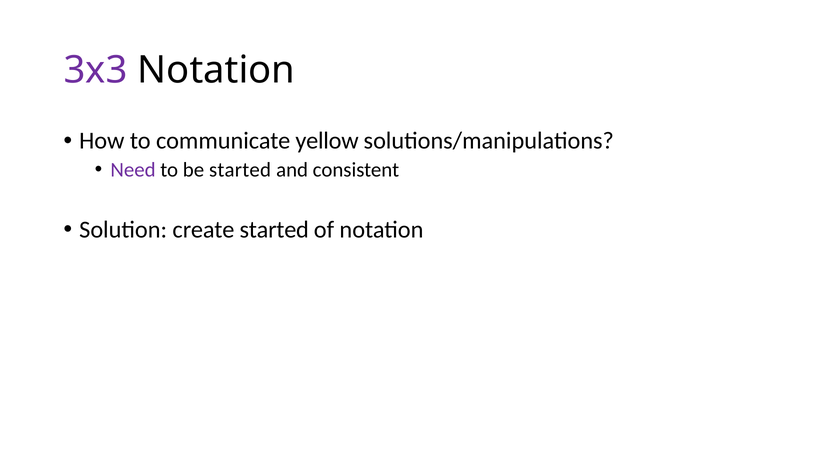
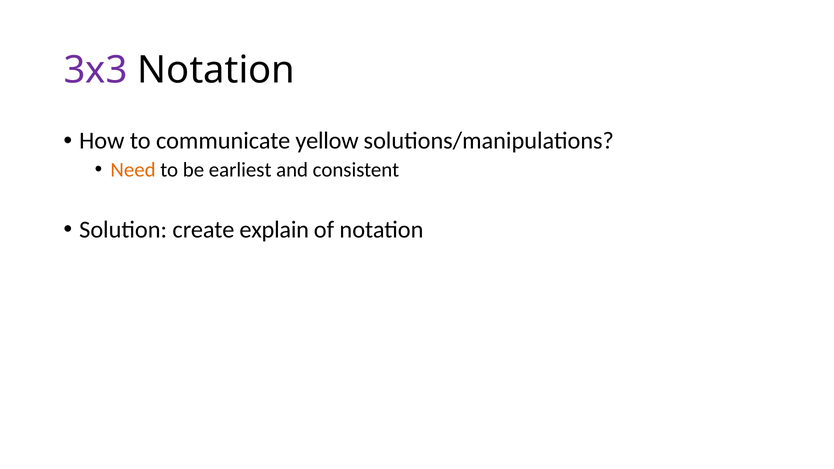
Need colour: purple -> orange
be started: started -> earliest
create started: started -> explain
